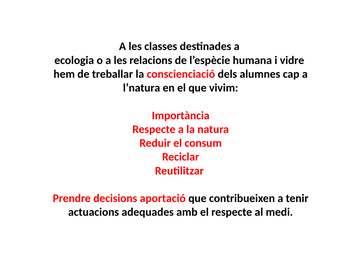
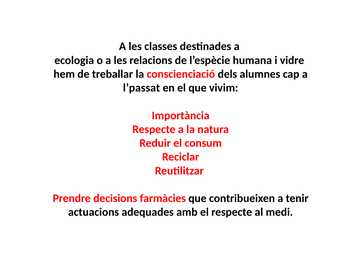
l’natura: l’natura -> l’passat
aportació: aportació -> farmàcies
